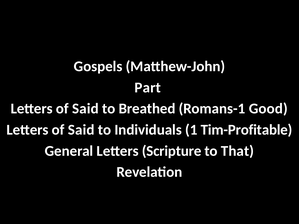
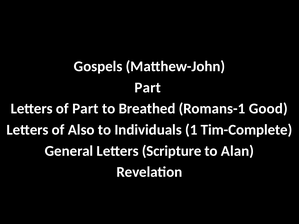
Said at (85, 109): Said -> Part
Said at (81, 130): Said -> Also
Tim-Profitable: Tim-Profitable -> Tim-Complete
That: That -> Alan
